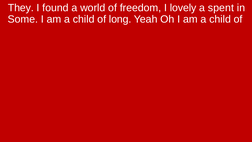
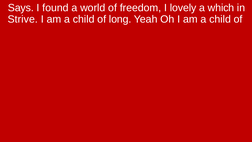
They: They -> Says
spent: spent -> which
Some: Some -> Strive
